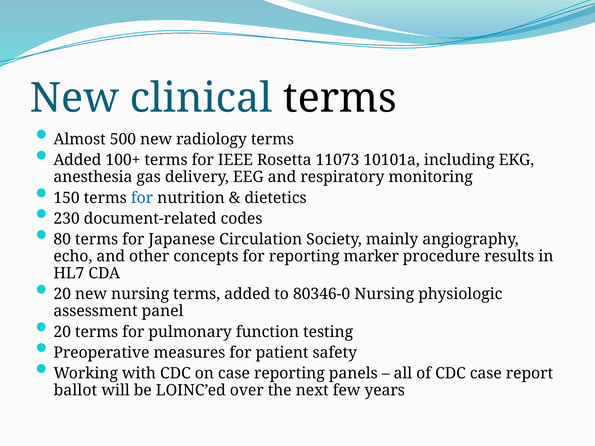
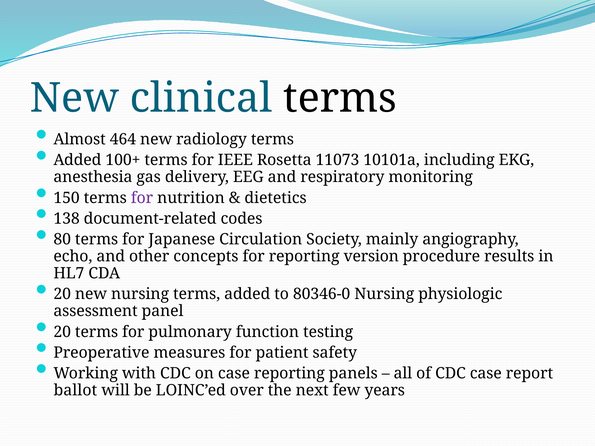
500: 500 -> 464
for at (142, 198) colour: blue -> purple
230: 230 -> 138
marker: marker -> version
